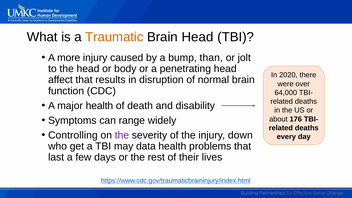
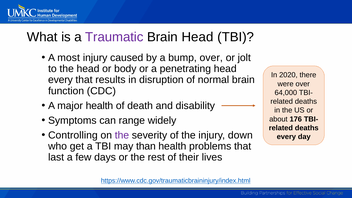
Traumatic colour: orange -> purple
more: more -> most
bump than: than -> over
affect at (60, 80): affect -> every
data: data -> than
